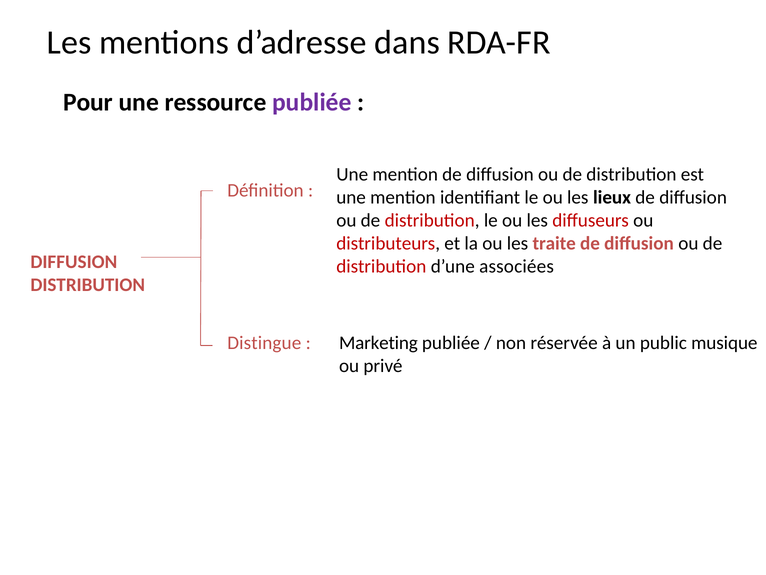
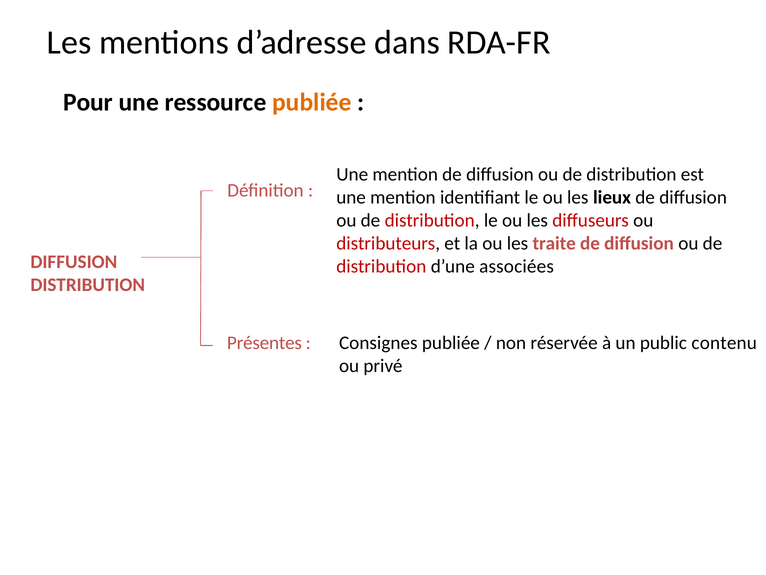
publiée at (312, 102) colour: purple -> orange
Distingue: Distingue -> Présentes
Marketing: Marketing -> Consignes
musique: musique -> contenu
